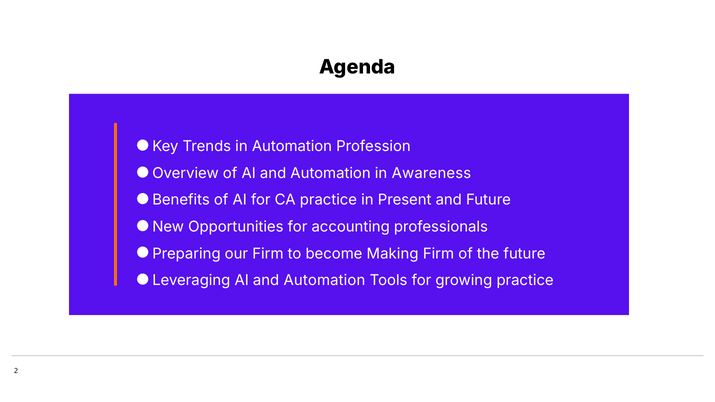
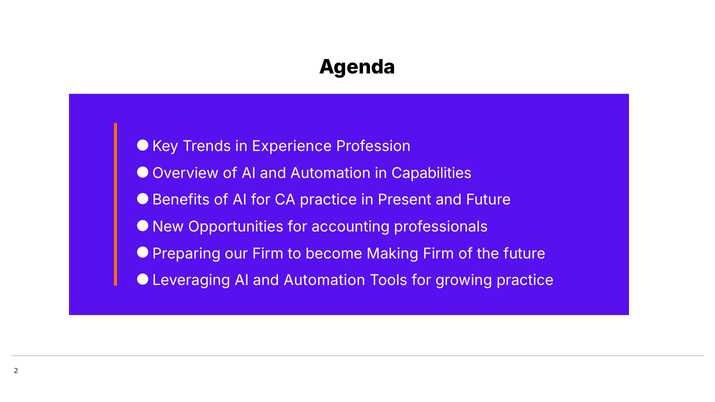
in Automation: Automation -> Experience
Awareness: Awareness -> Capabilities
